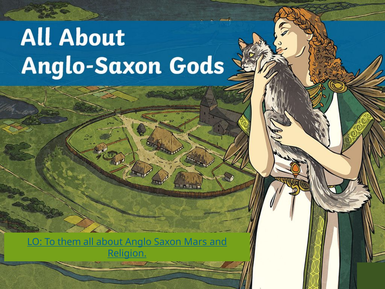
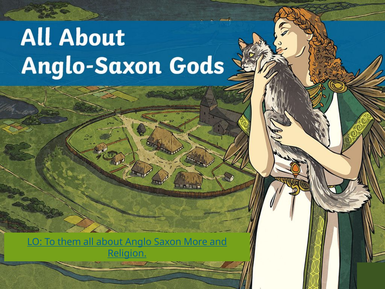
Mars: Mars -> More
